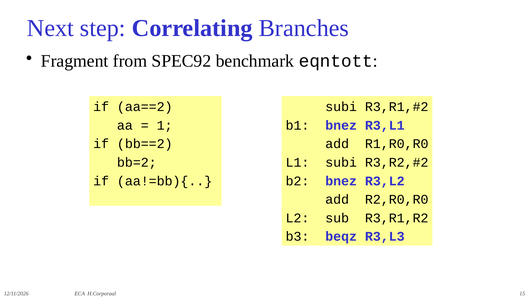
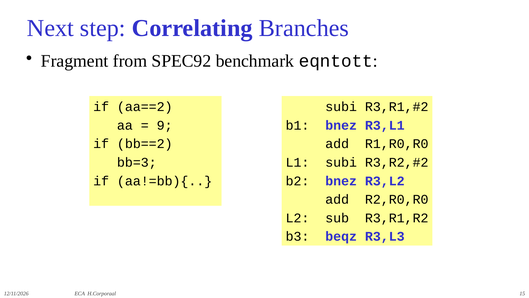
1: 1 -> 9
bb=2: bb=2 -> bb=3
